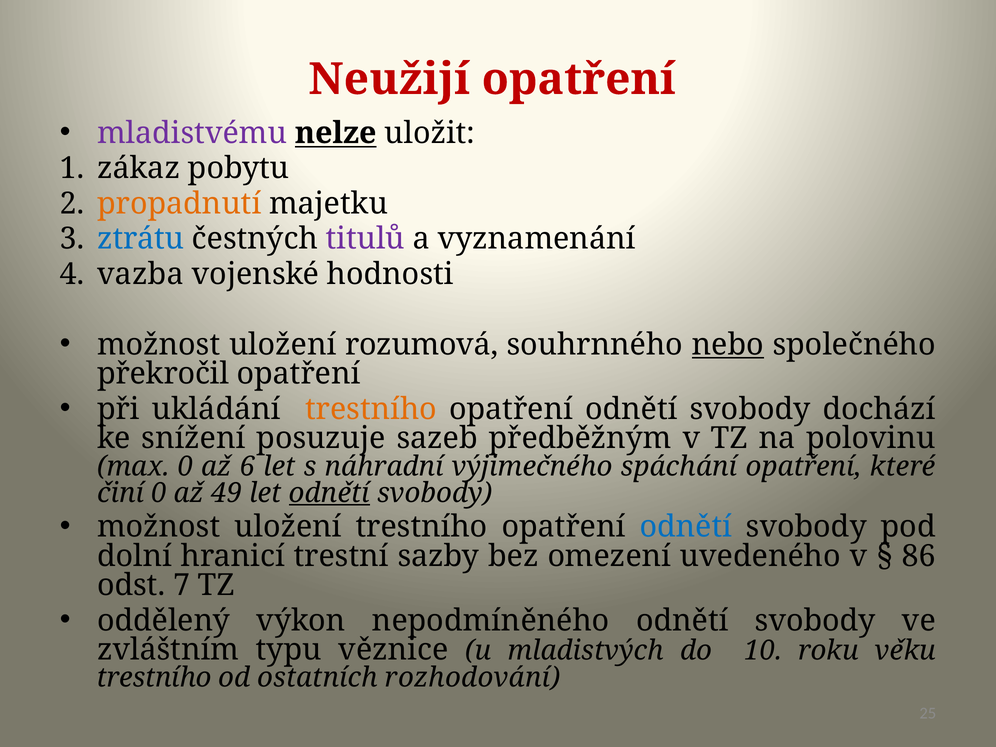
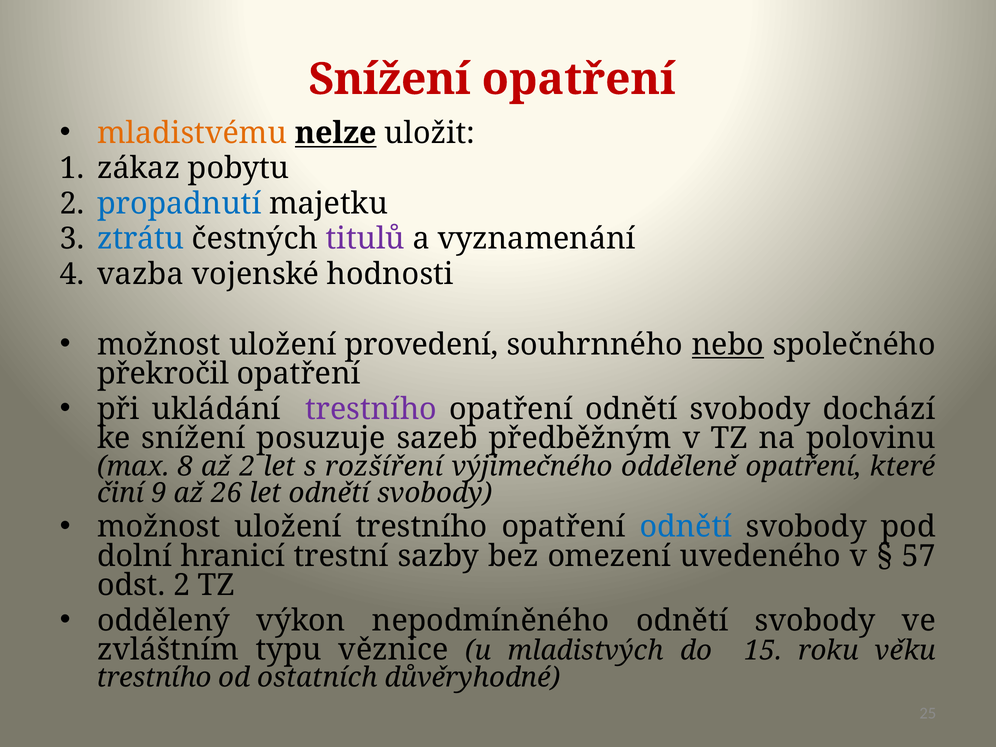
Neužijí at (389, 79): Neužijí -> Snížení
mladistvému colour: purple -> orange
propadnutí colour: orange -> blue
rozumová: rozumová -> provedení
trestního at (371, 409) colour: orange -> purple
max 0: 0 -> 8
až 6: 6 -> 2
náhradní: náhradní -> rozšíření
spáchání: spáchání -> odděleně
činí 0: 0 -> 9
49: 49 -> 26
odnětí at (329, 493) underline: present -> none
86: 86 -> 57
odst 7: 7 -> 2
10: 10 -> 15
rozhodování: rozhodování -> důvěryhodné
